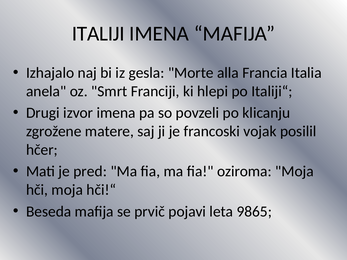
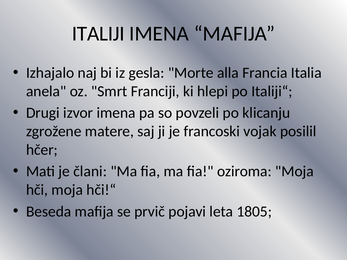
pred: pred -> člani
9865: 9865 -> 1805
